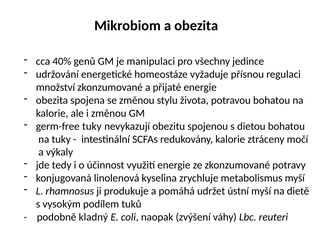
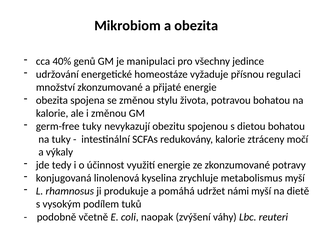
ústní: ústní -> námi
kladný: kladný -> včetně
